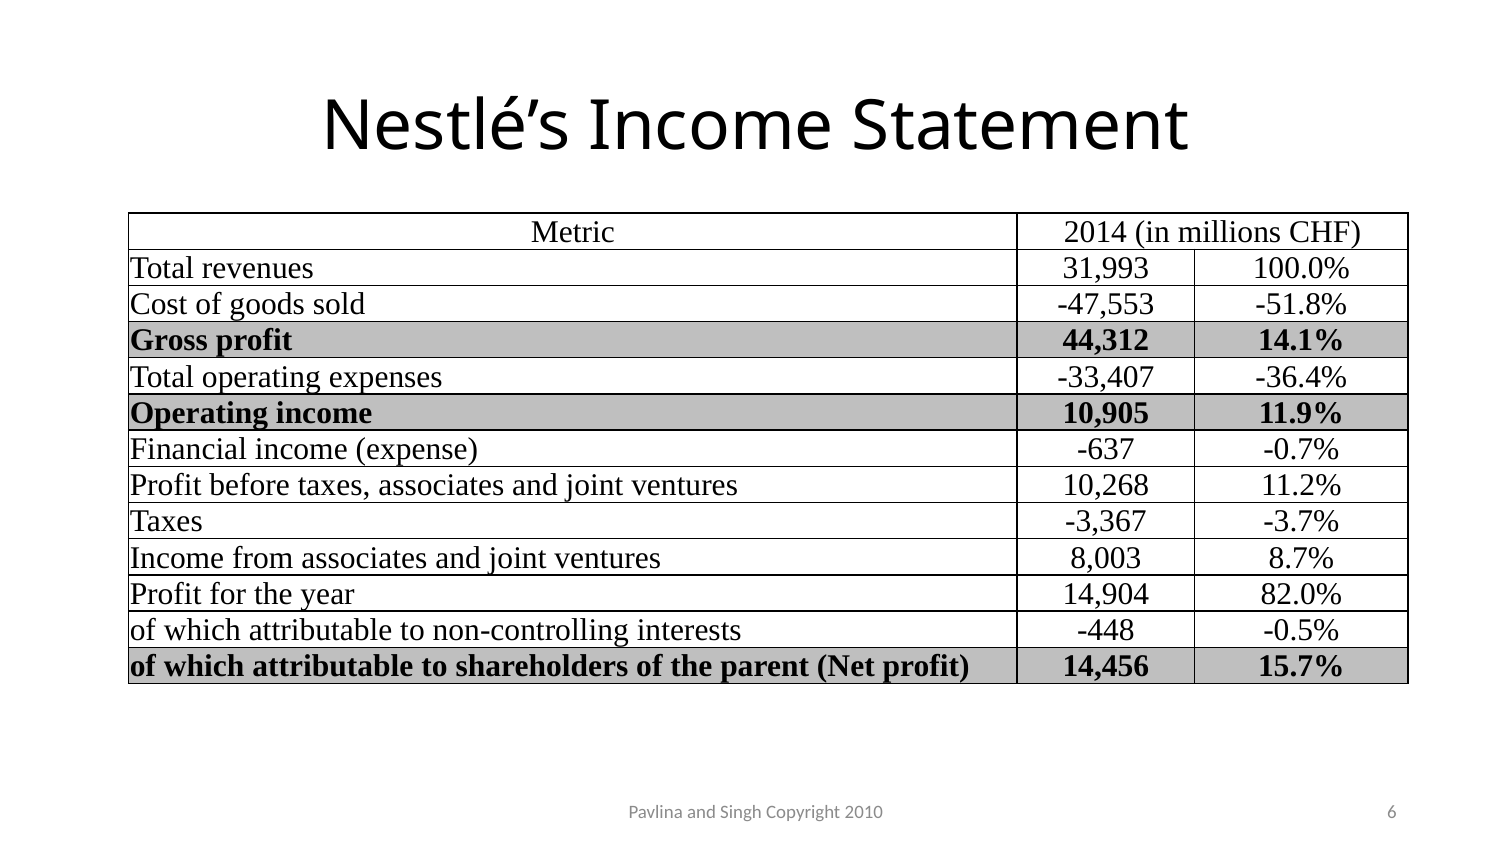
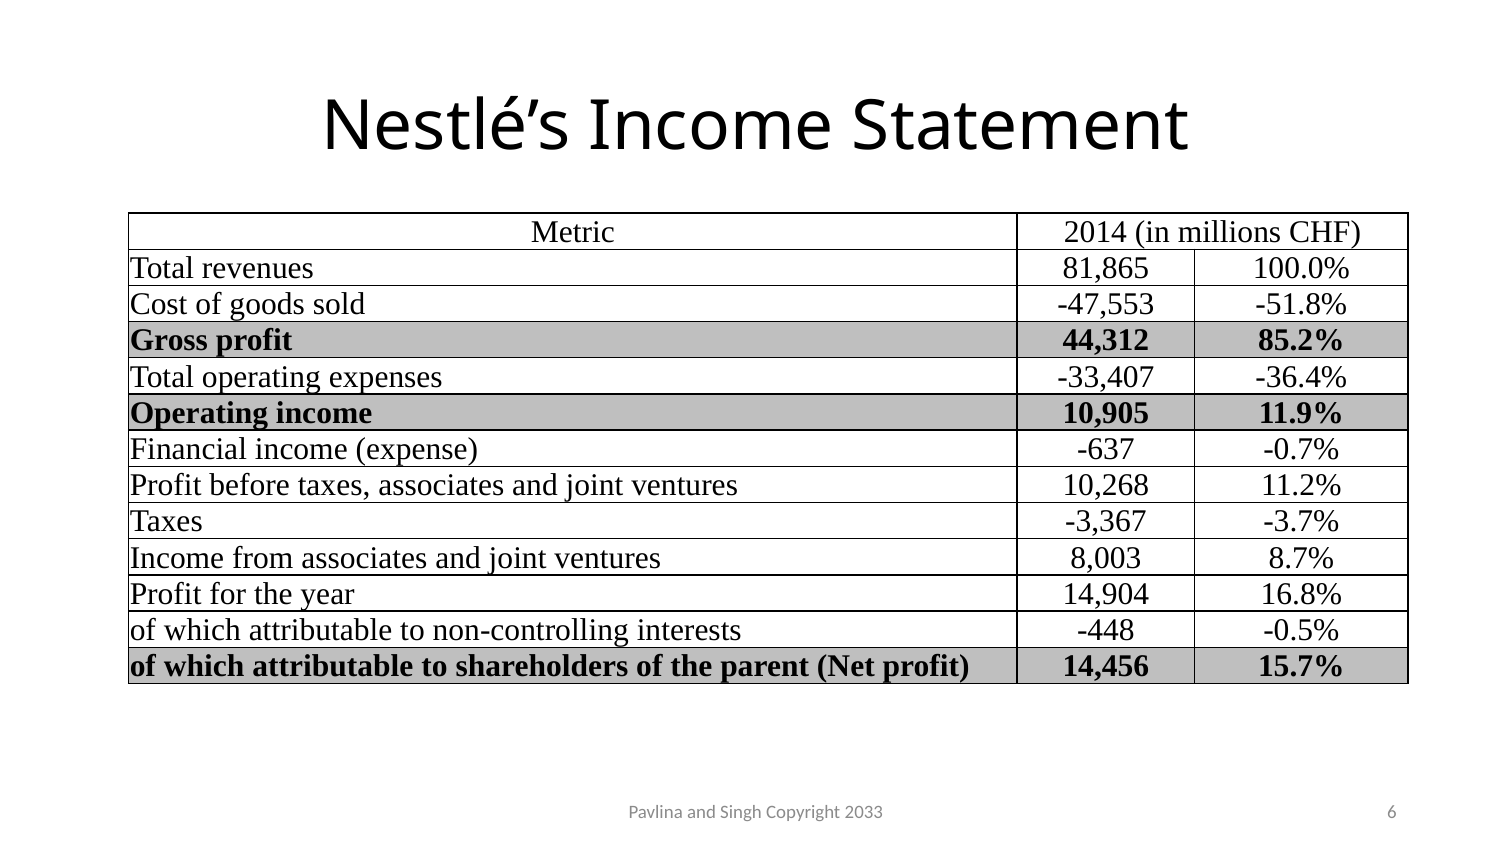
31,993: 31,993 -> 81,865
14.1%: 14.1% -> 85.2%
82.0%: 82.0% -> 16.8%
2010: 2010 -> 2033
